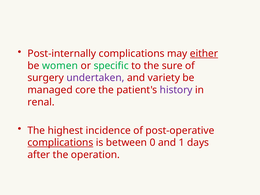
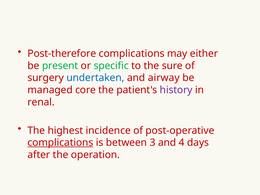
Post-internally: Post-internally -> Post-therefore
either underline: present -> none
women: women -> present
undertaken colour: purple -> blue
variety: variety -> airway
0: 0 -> 3
1: 1 -> 4
